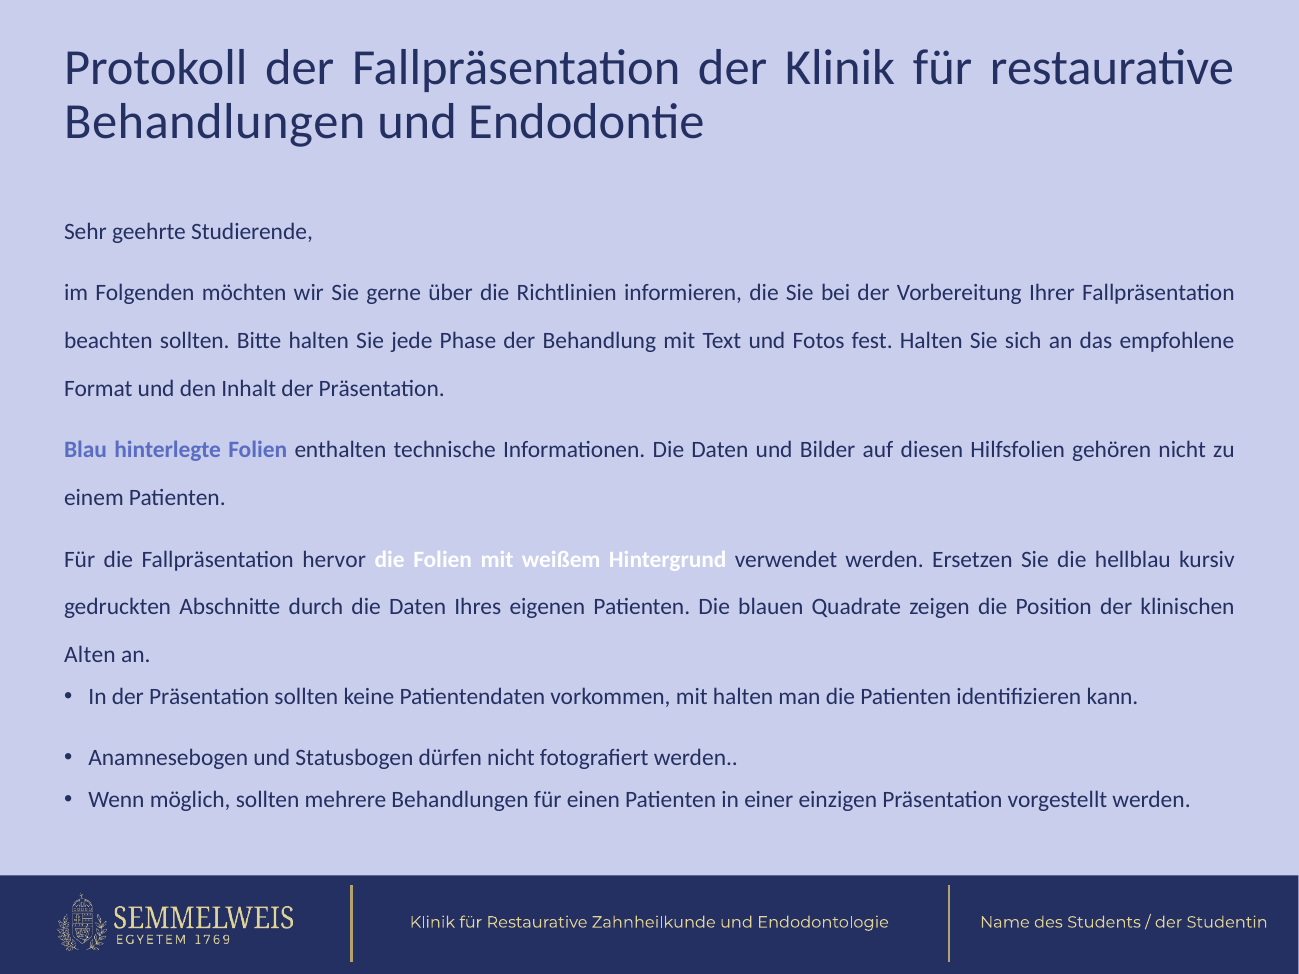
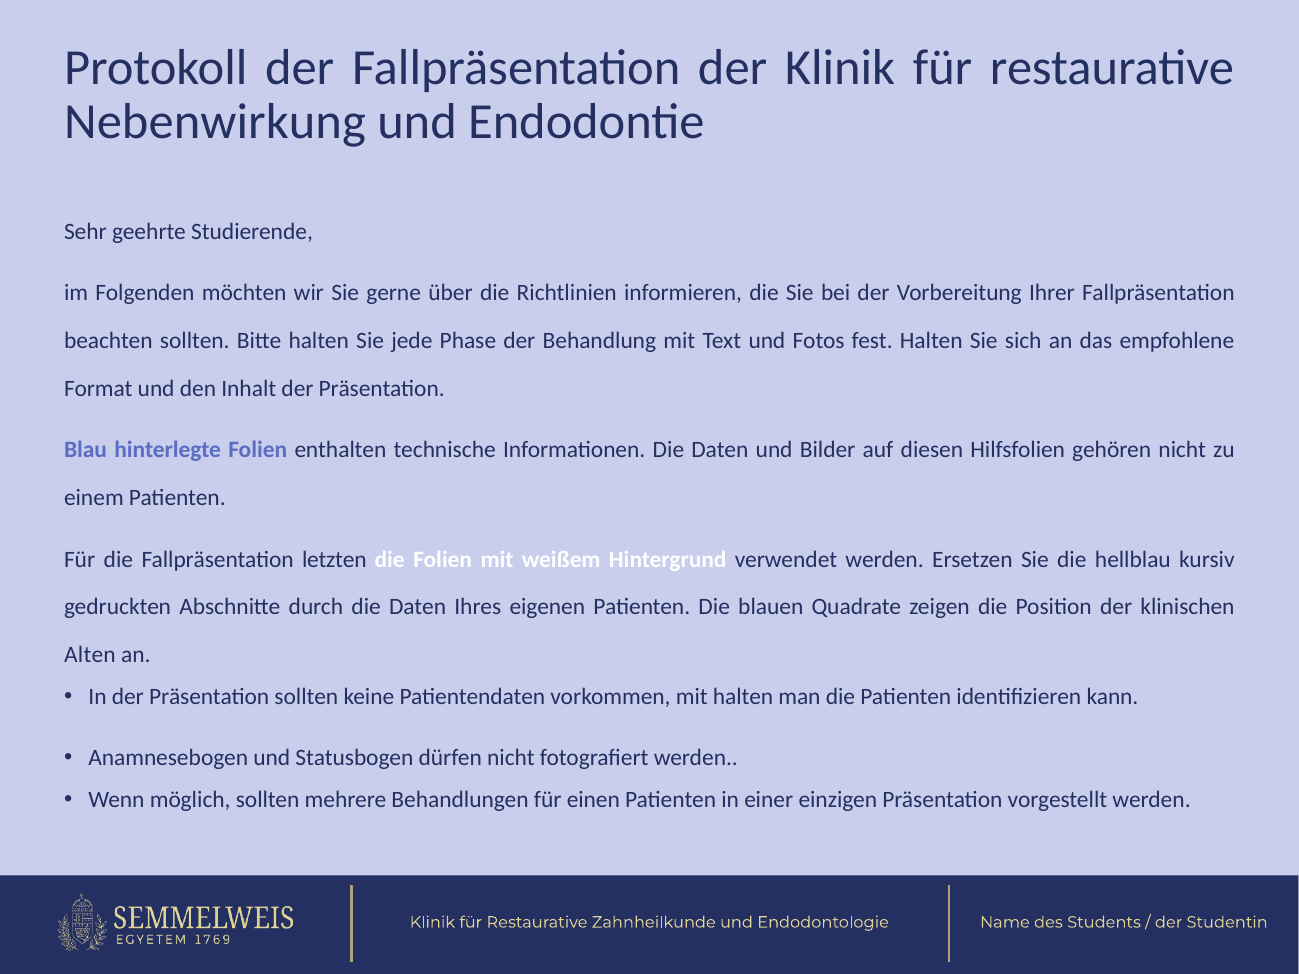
Behandlungen at (215, 122): Behandlungen -> Nebenwirkung
hervor: hervor -> letzten
